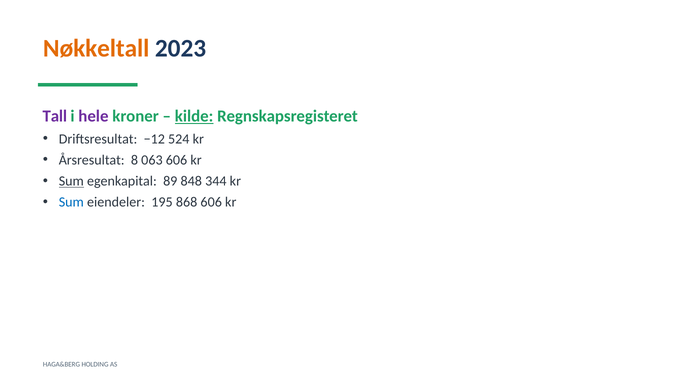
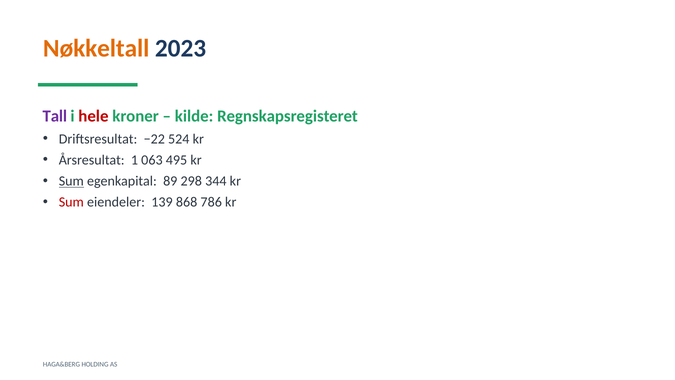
hele colour: purple -> red
kilde underline: present -> none
−12: −12 -> −22
8: 8 -> 1
063 606: 606 -> 495
848: 848 -> 298
Sum at (71, 202) colour: blue -> red
195: 195 -> 139
868 606: 606 -> 786
